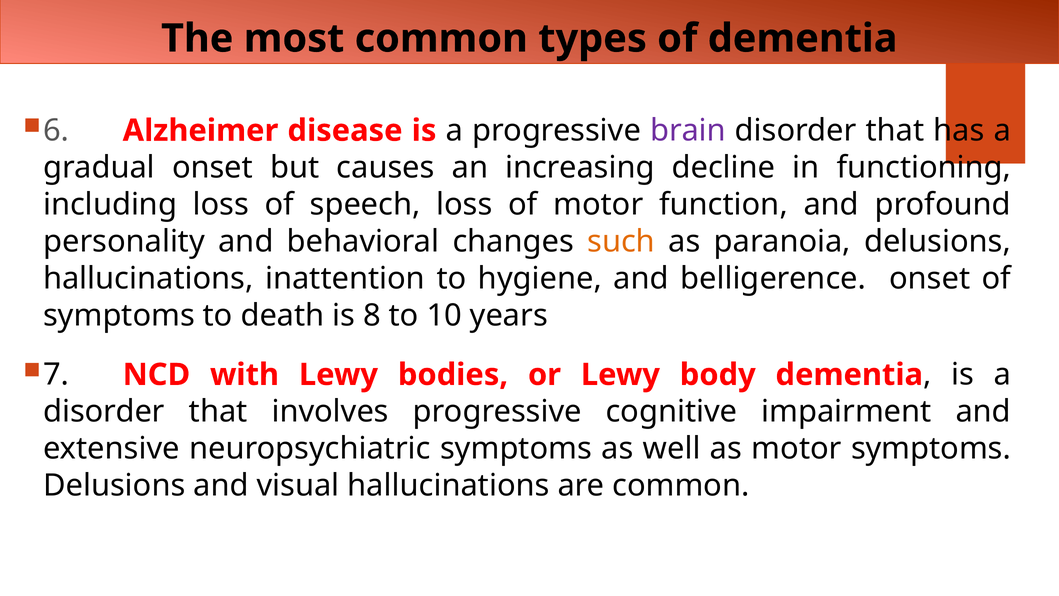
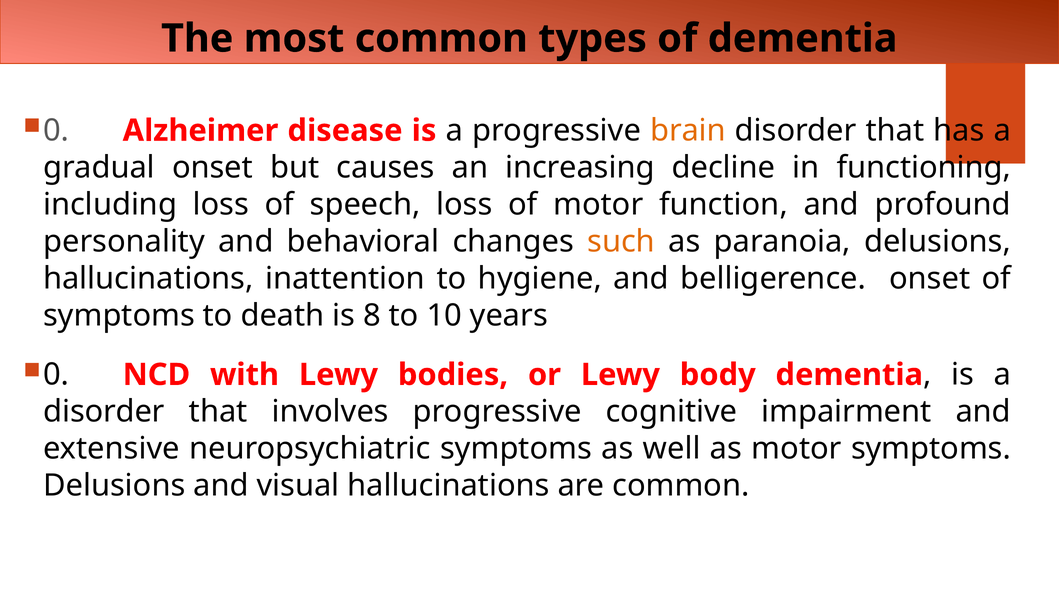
6 at (56, 131): 6 -> 0
brain colour: purple -> orange
7 at (56, 375): 7 -> 0
